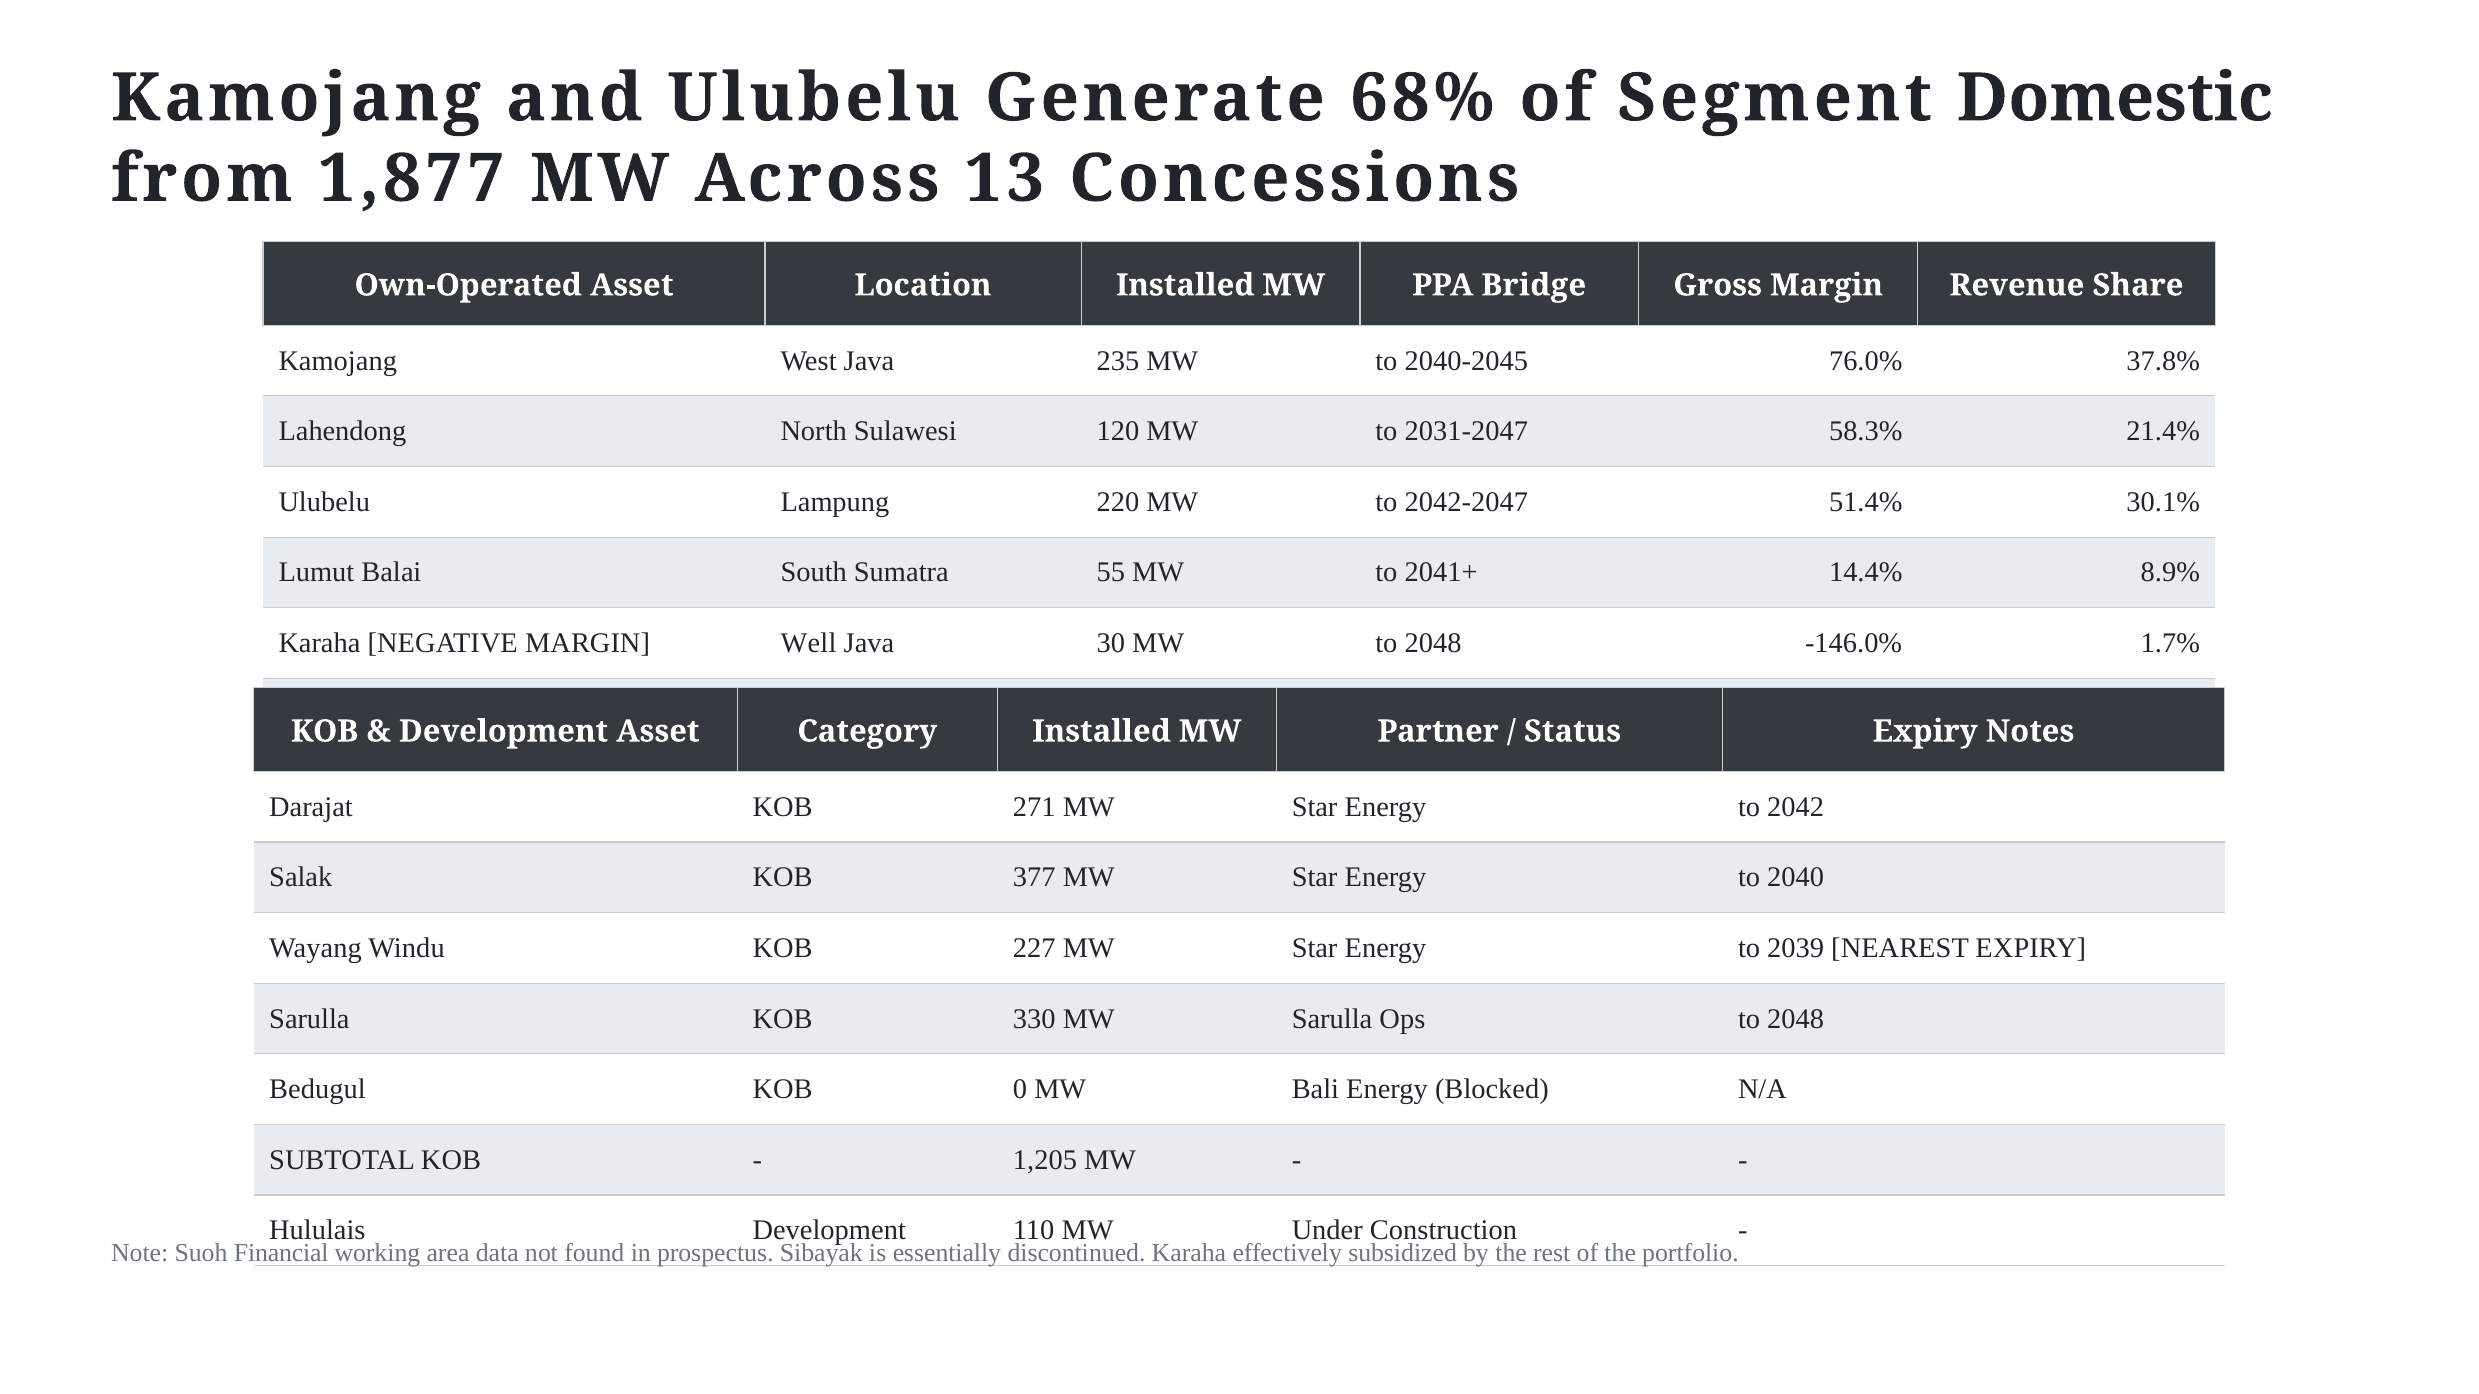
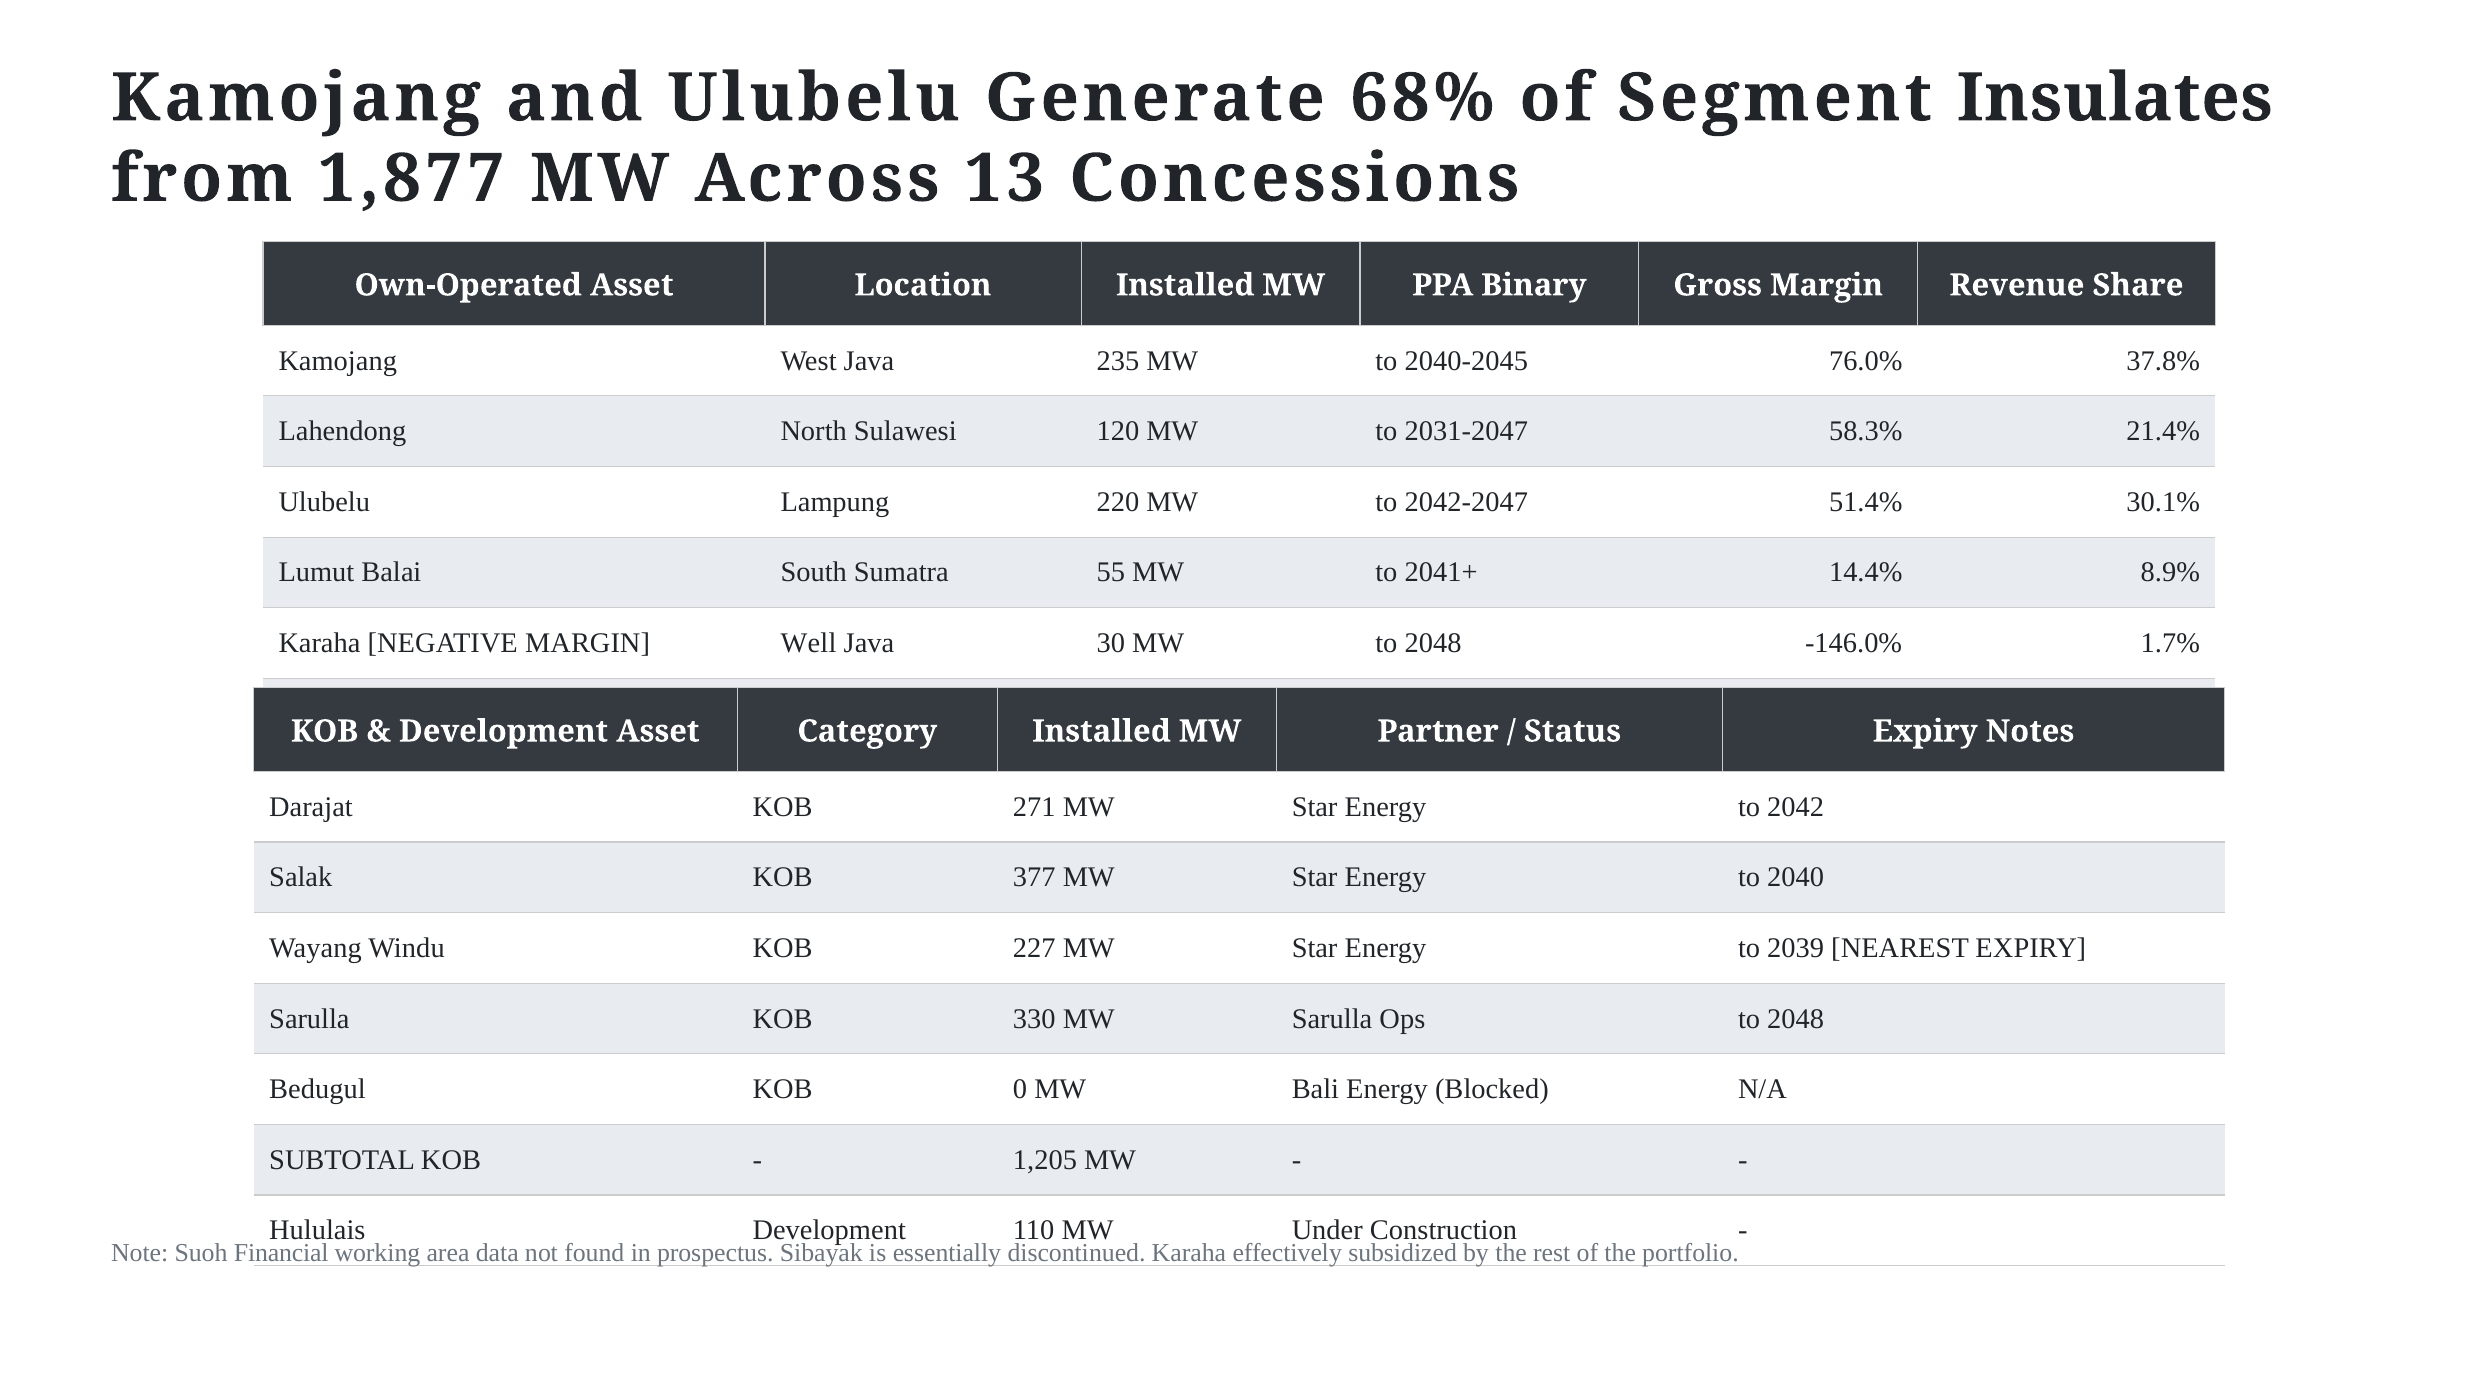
Domestic: Domestic -> Insulates
Bridge: Bridge -> Binary
